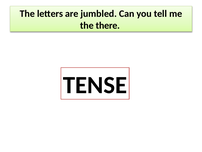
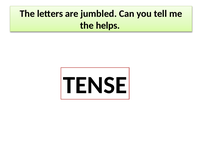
there: there -> helps
